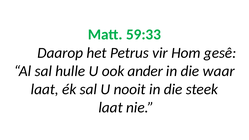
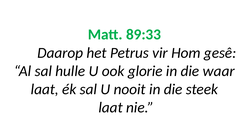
59:33: 59:33 -> 89:33
ander: ander -> glorie
